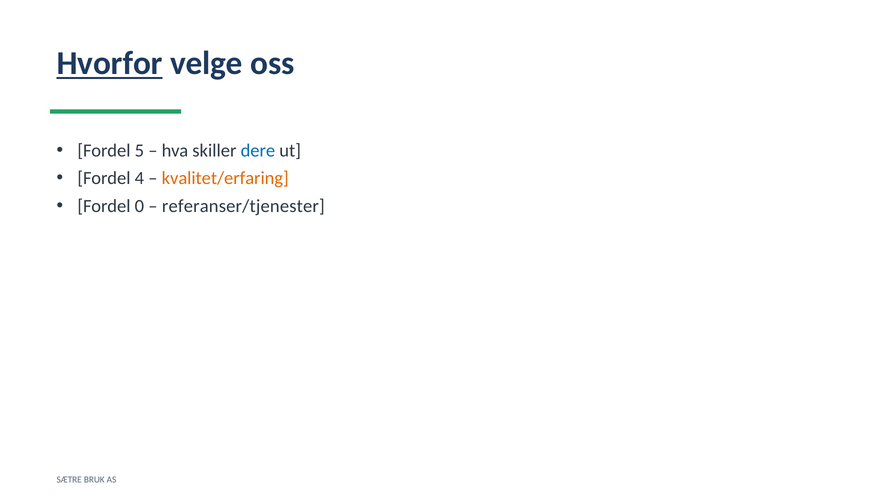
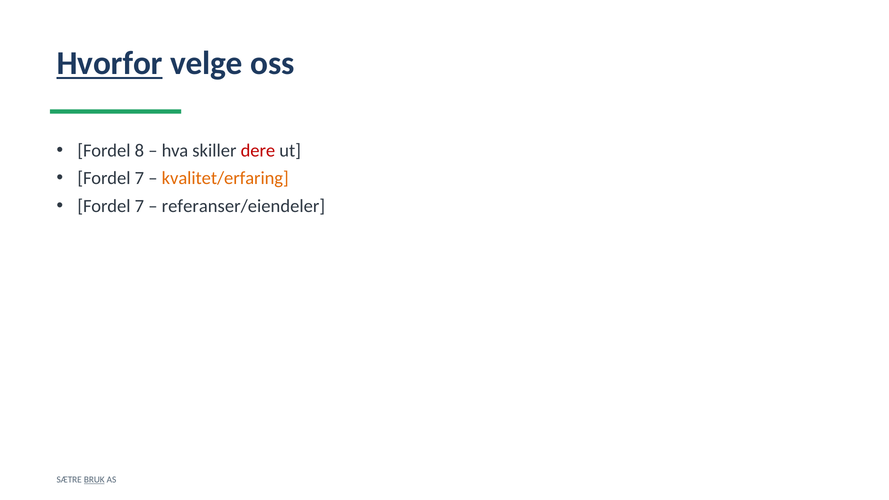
5: 5 -> 8
dere colour: blue -> red
4 at (139, 178): 4 -> 7
0 at (139, 206): 0 -> 7
referanser/tjenester: referanser/tjenester -> referanser/eiendeler
BRUK underline: none -> present
